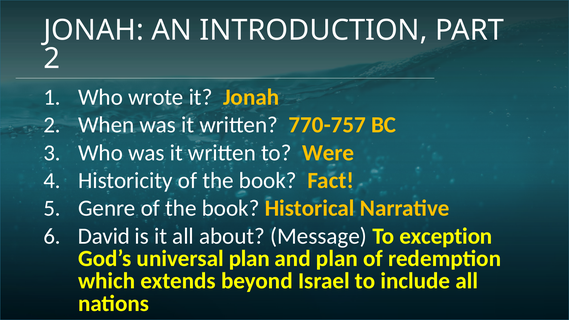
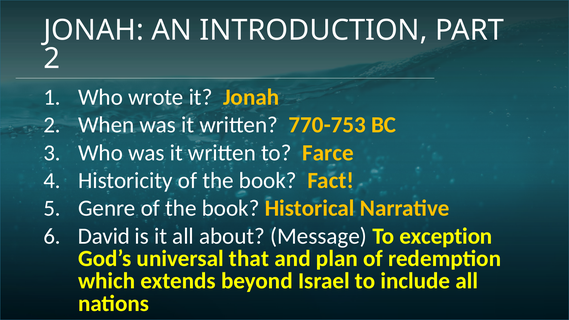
770-757: 770-757 -> 770-753
Were: Were -> Farce
universal plan: plan -> that
